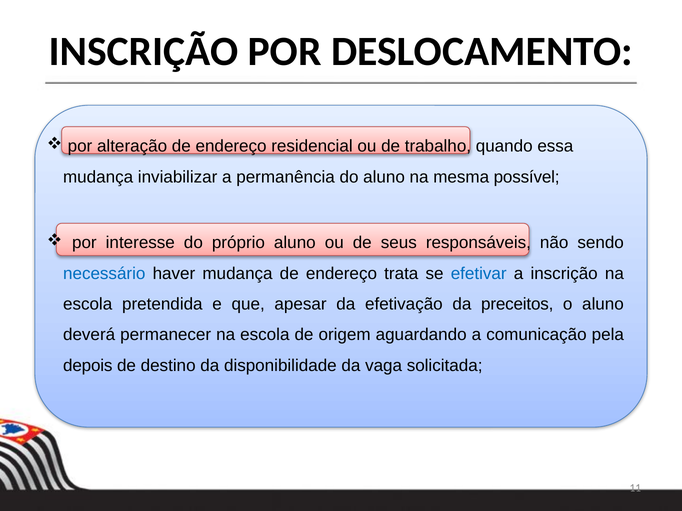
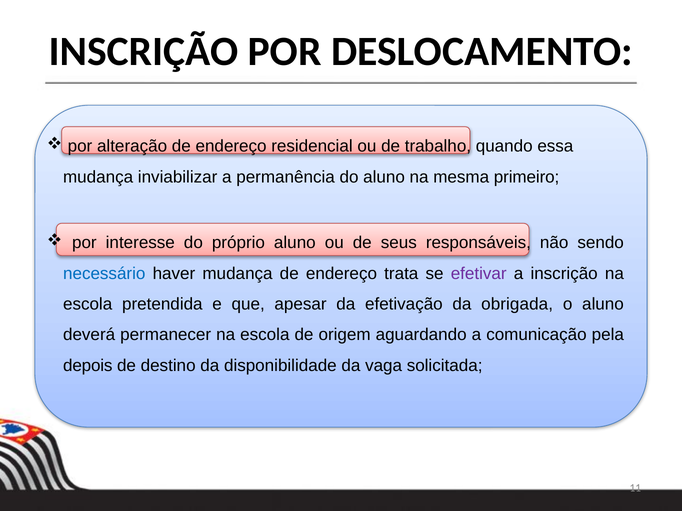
possível: possível -> primeiro
efetivar colour: blue -> purple
preceitos: preceitos -> obrigada
